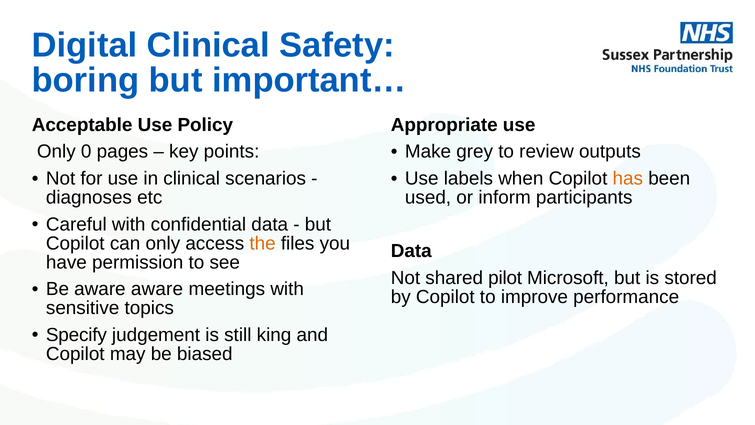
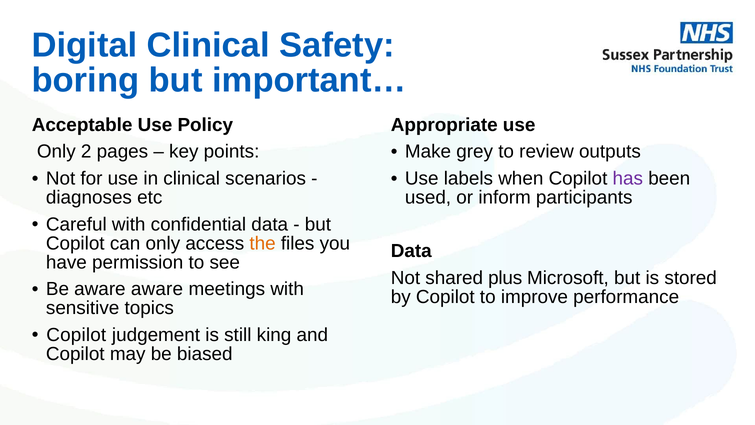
0: 0 -> 2
has colour: orange -> purple
pilot: pilot -> plus
Specify at (76, 335): Specify -> Copilot
